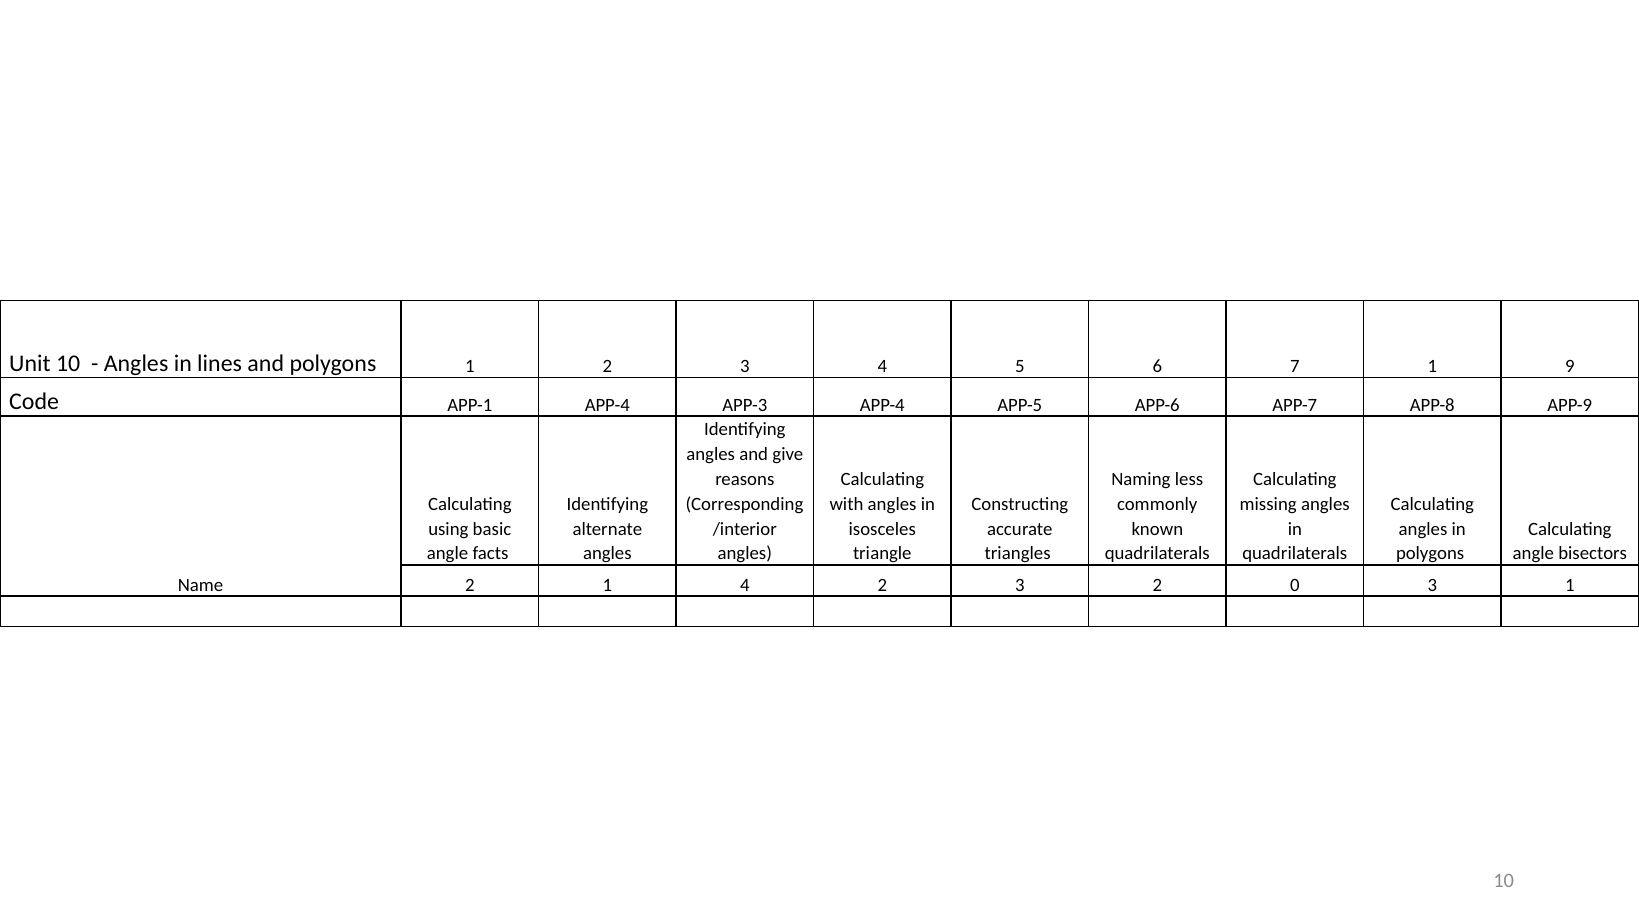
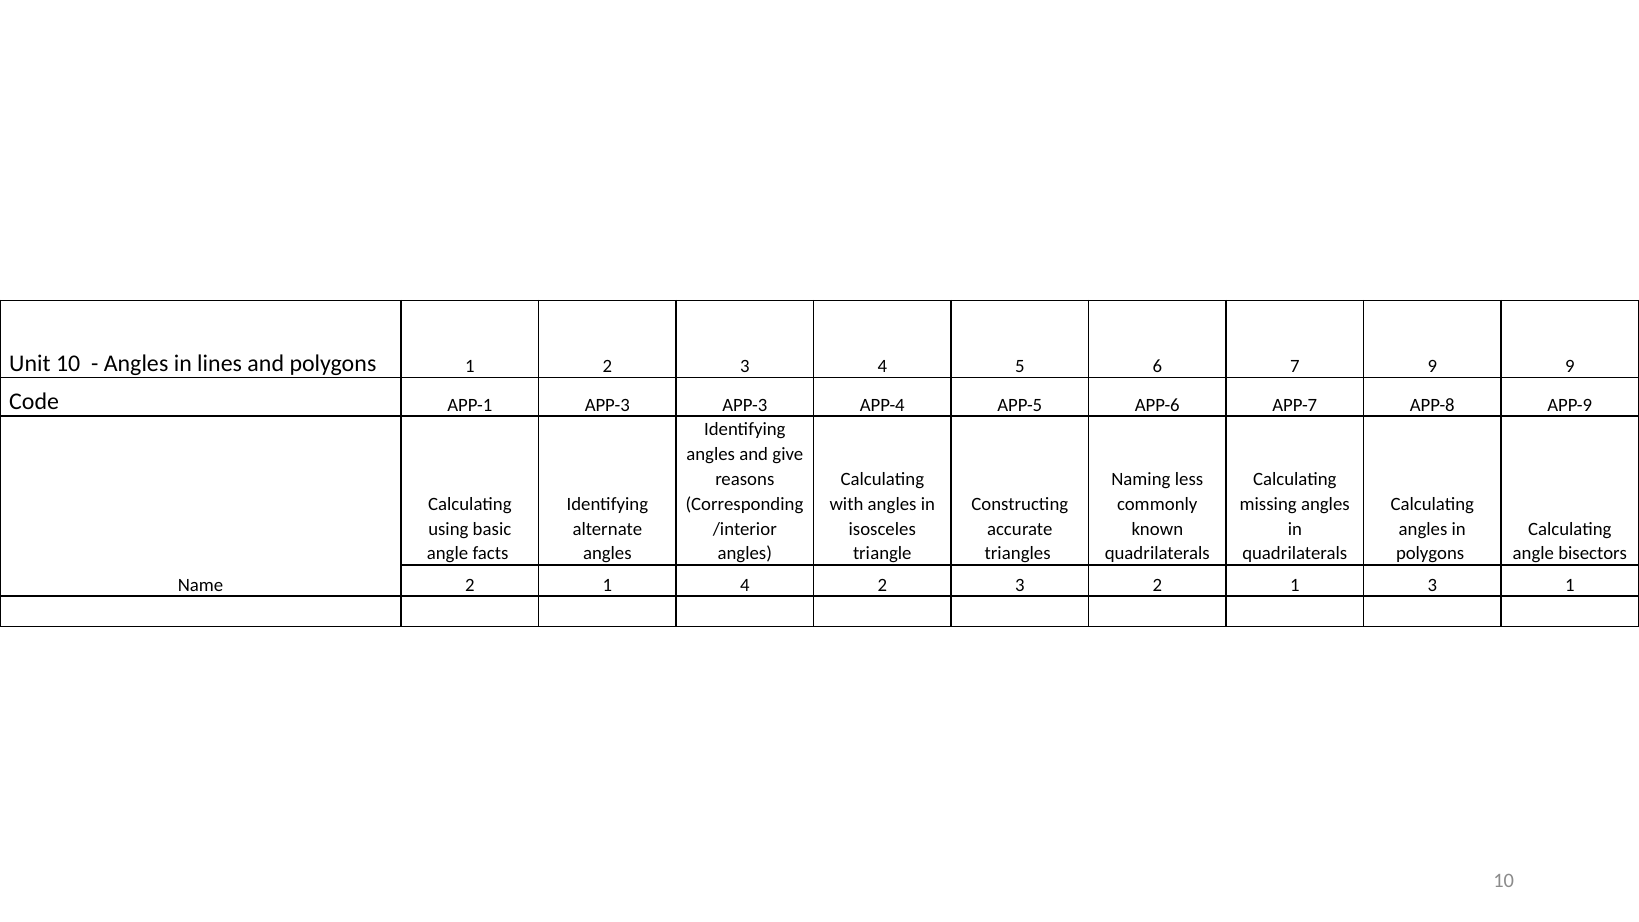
7 1: 1 -> 9
APP-1 APP-4: APP-4 -> APP-3
3 2 0: 0 -> 1
